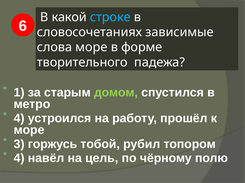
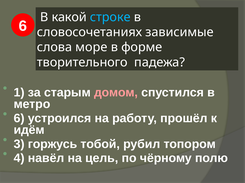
домом colour: light green -> pink
4 at (19, 119): 4 -> 6
море at (29, 130): море -> идём
